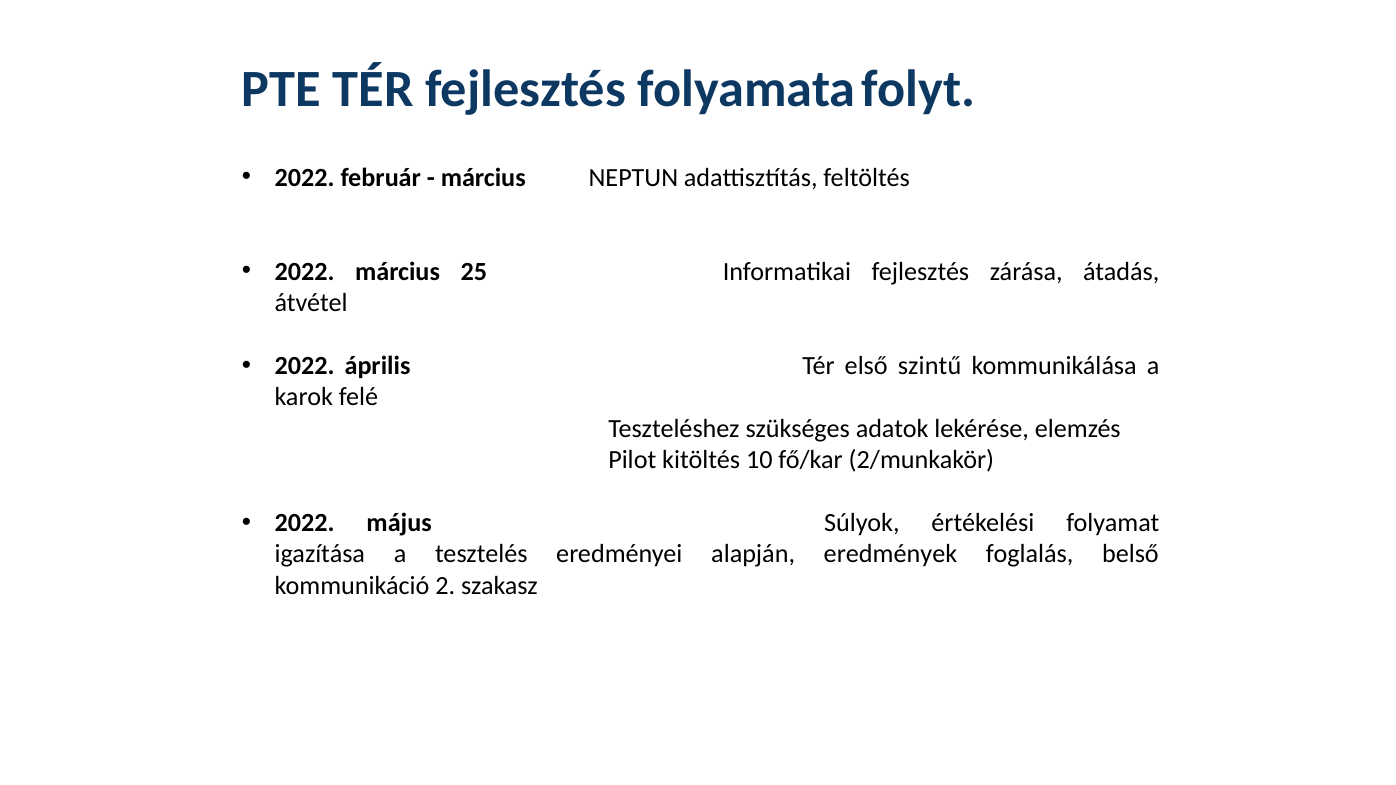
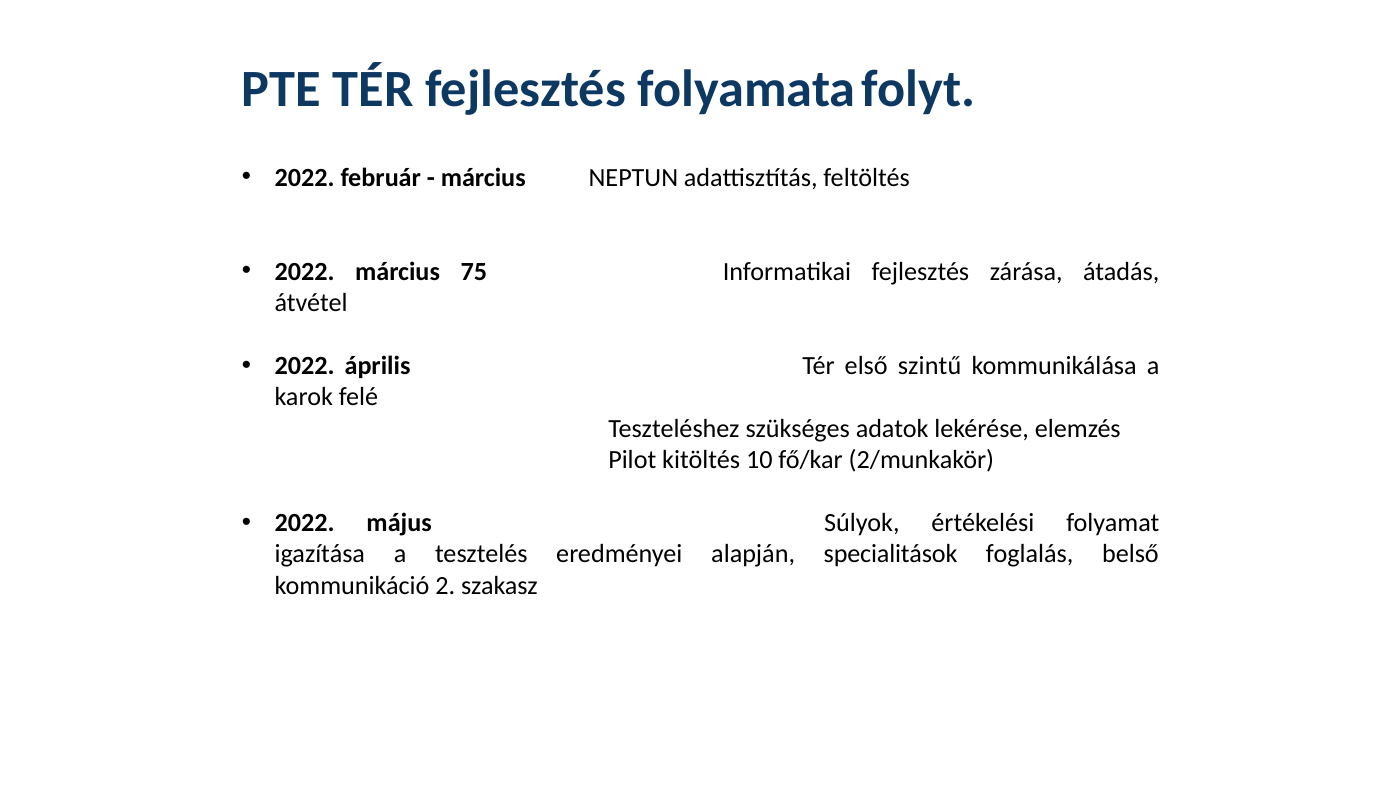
25: 25 -> 75
eredmények: eredmények -> specialitások
